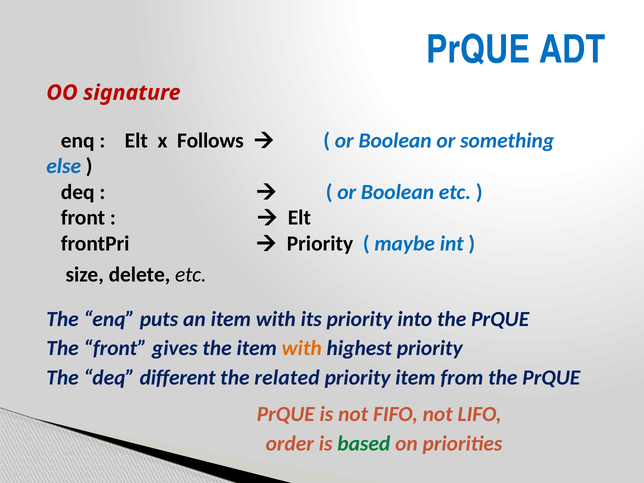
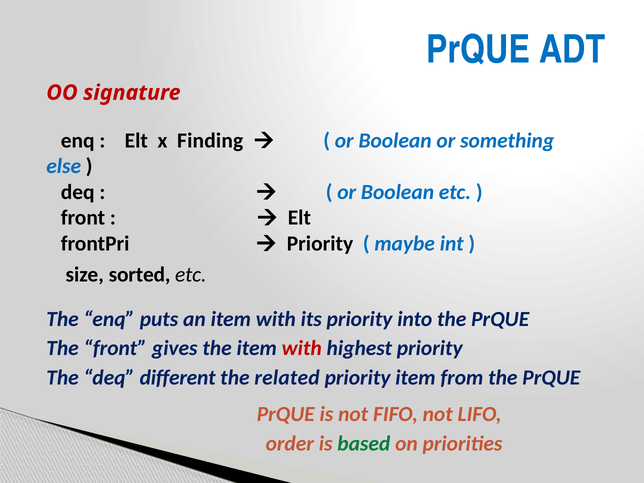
Follows: Follows -> Finding
delete: delete -> sorted
with at (302, 348) colour: orange -> red
